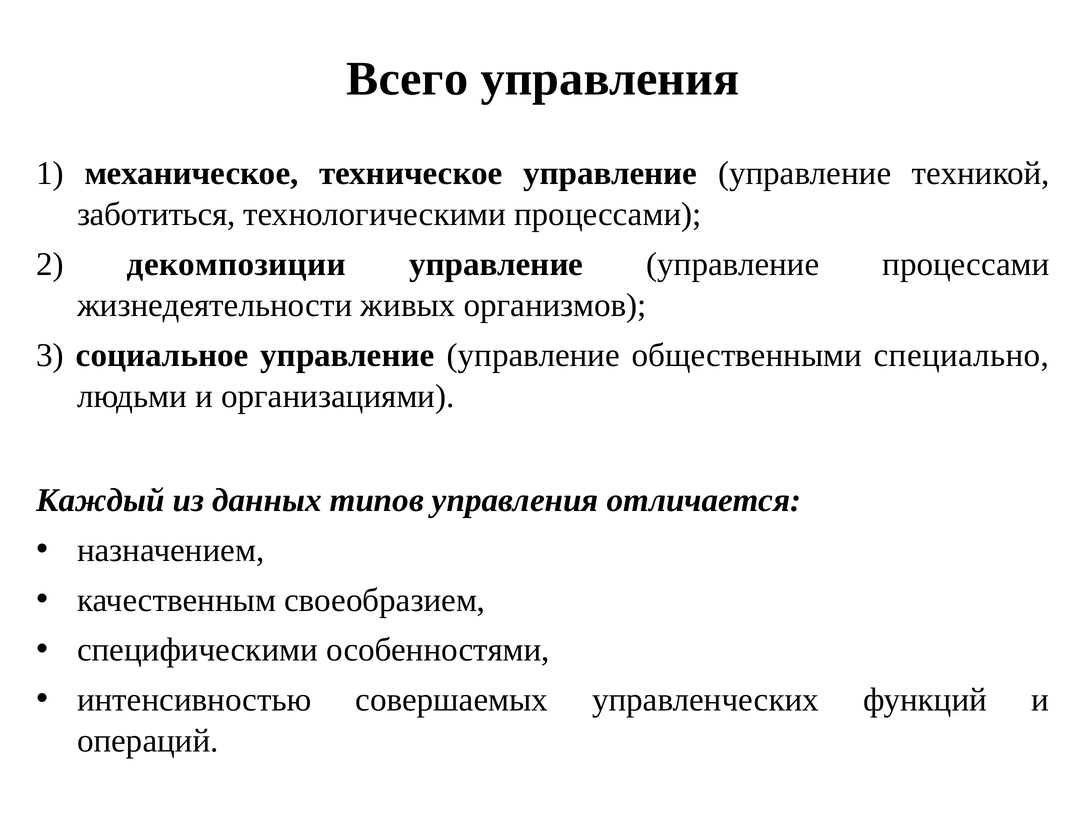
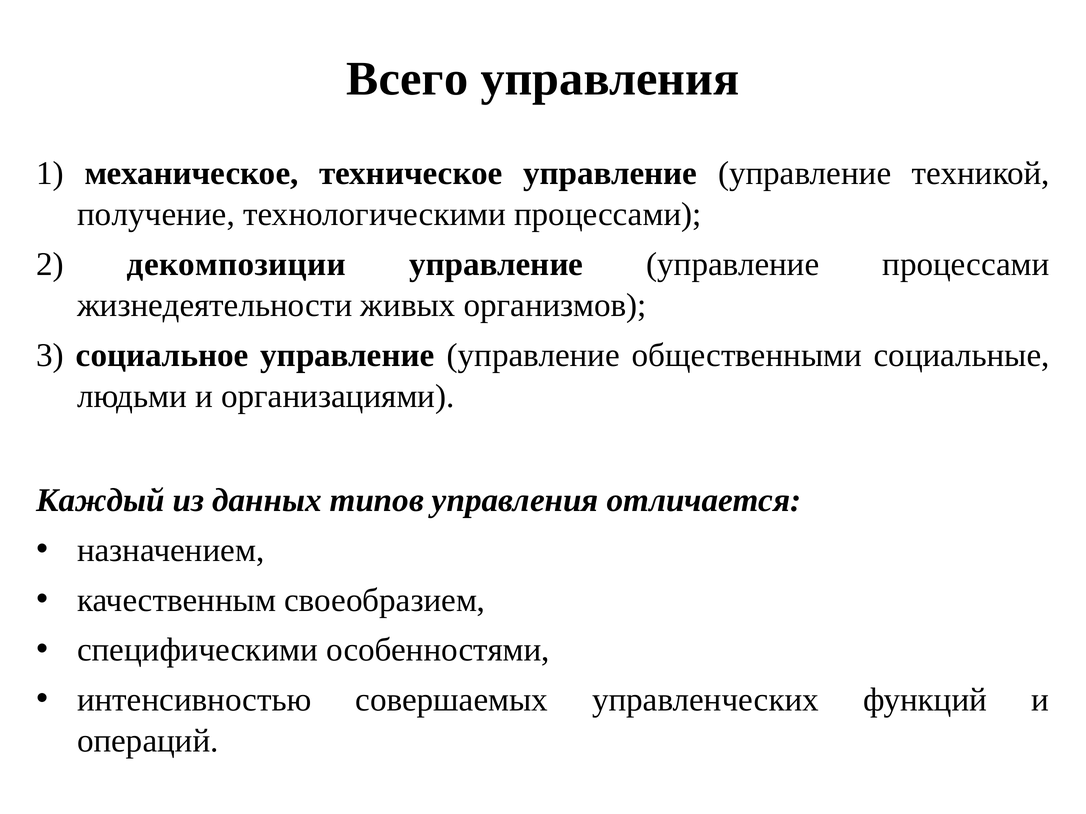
заботиться: заботиться -> получение
специально: специально -> социальные
